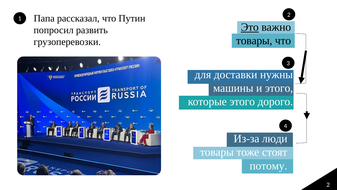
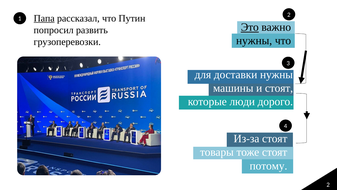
Папа underline: none -> present
товары at (254, 41): товары -> нужны
и этого: этого -> стоят
которые этого: этого -> люди
Из-за люди: люди -> стоят
